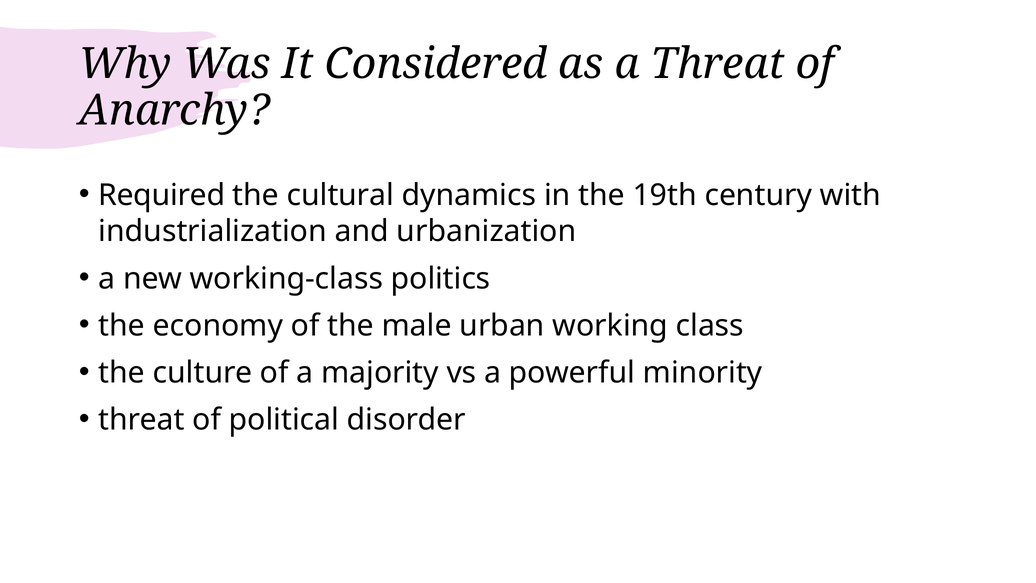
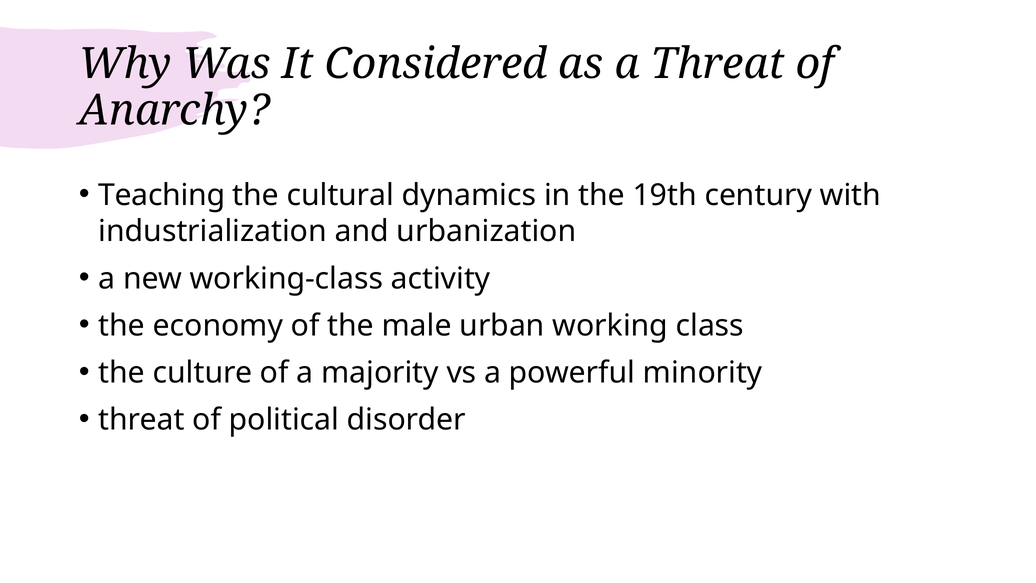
Required: Required -> Teaching
politics: politics -> activity
